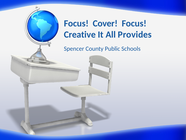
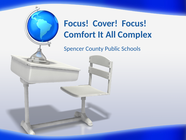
Creative: Creative -> Comfort
Provides: Provides -> Complex
